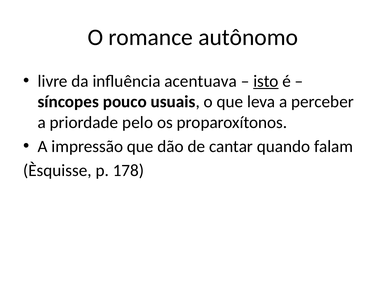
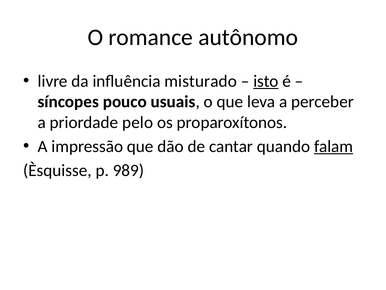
acentuava: acentuava -> misturado
falam underline: none -> present
178: 178 -> 989
